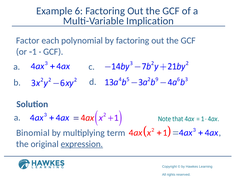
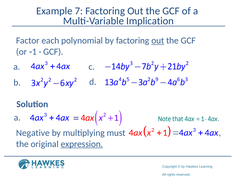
6: 6 -> 7
out at (158, 41) underline: none -> present
Binomial: Binomial -> Negative
term: term -> must
